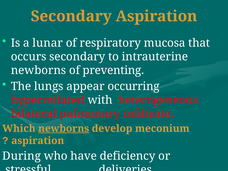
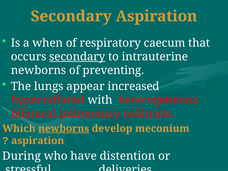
lunar: lunar -> when
mucosa: mucosa -> caecum
secondary at (77, 57) underline: none -> present
occurring: occurring -> increased
deficiency: deficiency -> distention
